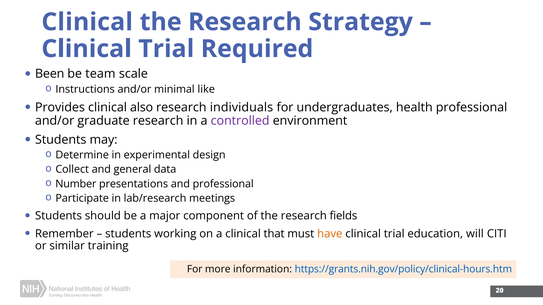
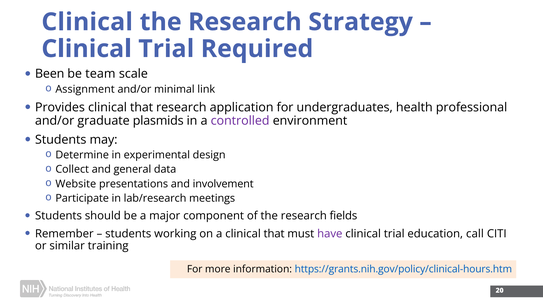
Instructions: Instructions -> Assignment
like: like -> link
Provides clinical also: also -> that
individuals: individuals -> application
graduate research: research -> plasmids
Number: Number -> Website
and professional: professional -> involvement
have colour: orange -> purple
will: will -> call
